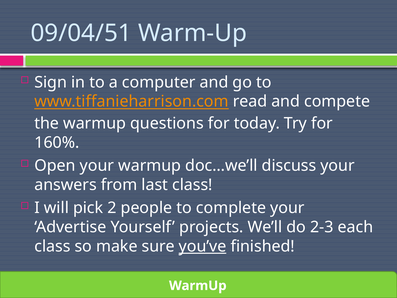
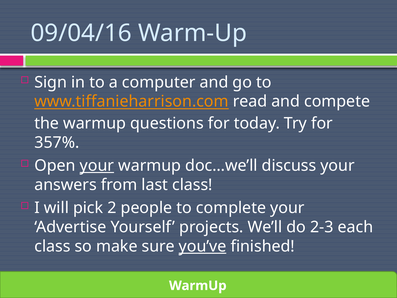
09/04/51: 09/04/51 -> 09/04/16
160%: 160% -> 357%
your at (97, 165) underline: none -> present
